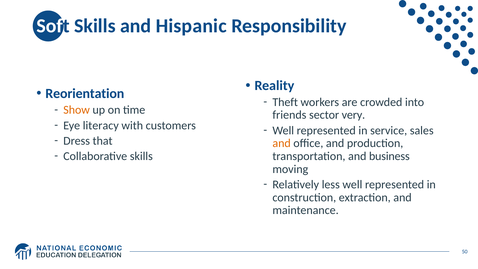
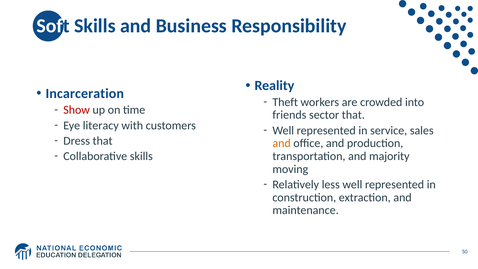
Hispanic: Hispanic -> Business
Reorientation: Reorientation -> Incarceration
Show colour: orange -> red
sector very: very -> that
business: business -> majority
